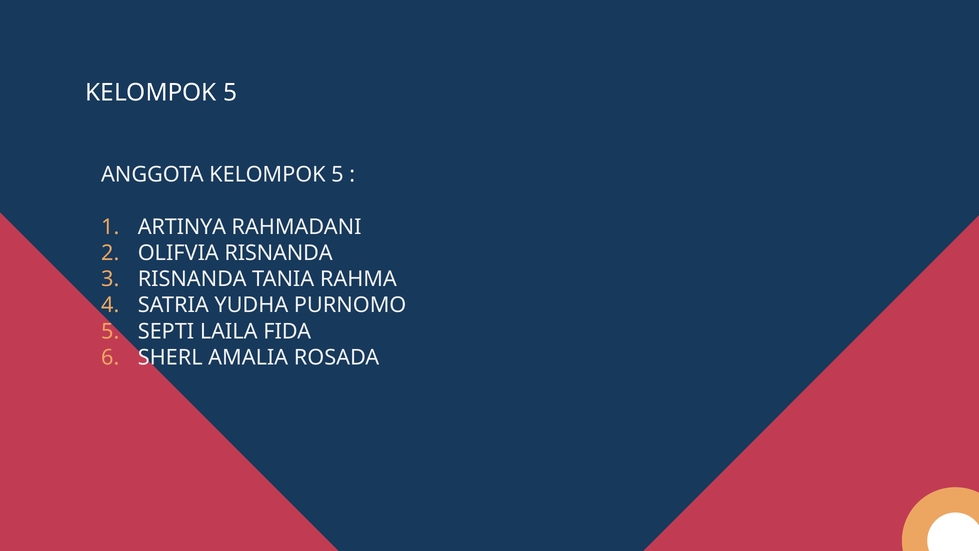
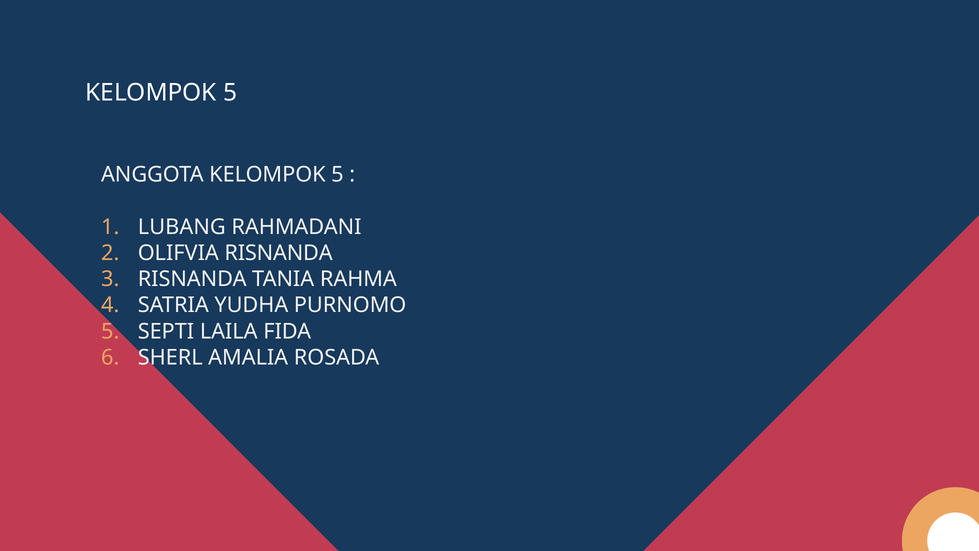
ARTINYA: ARTINYA -> LUBANG
